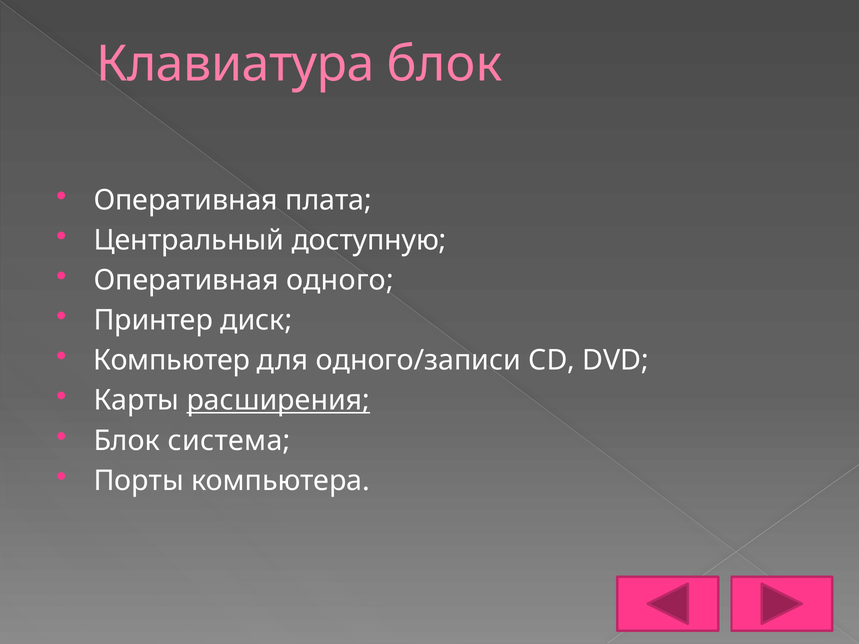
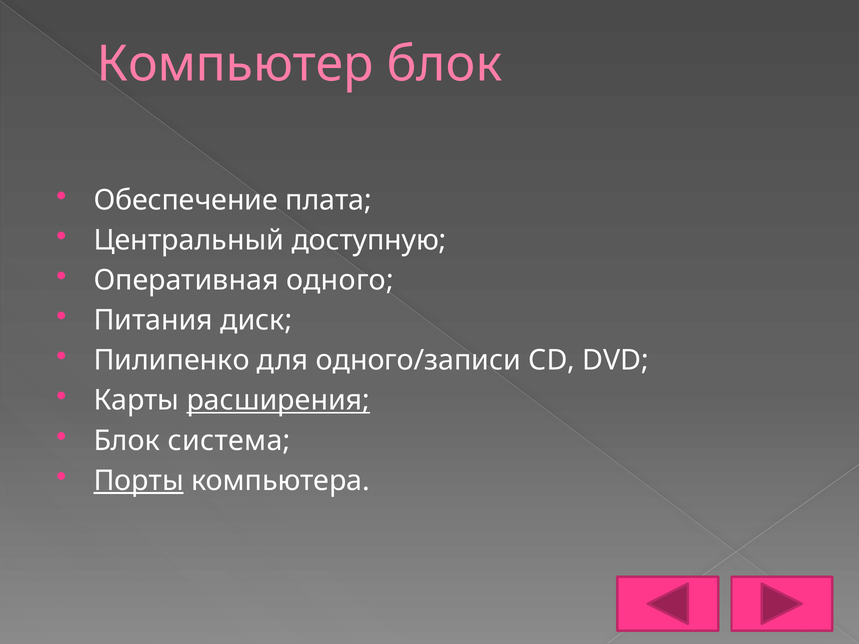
Клавиатура: Клавиатура -> Компьютер
Оперативная at (186, 200): Оперативная -> Обеспечение
Принтер: Принтер -> Питания
Компьютер: Компьютер -> Пилипенко
Порты underline: none -> present
